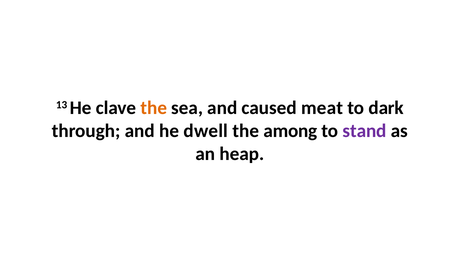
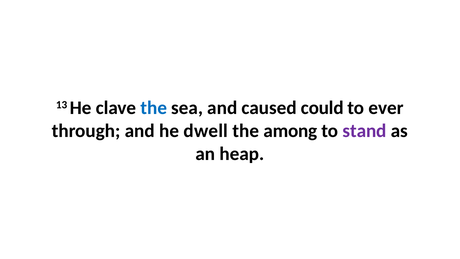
the at (154, 108) colour: orange -> blue
meat: meat -> could
dark: dark -> ever
